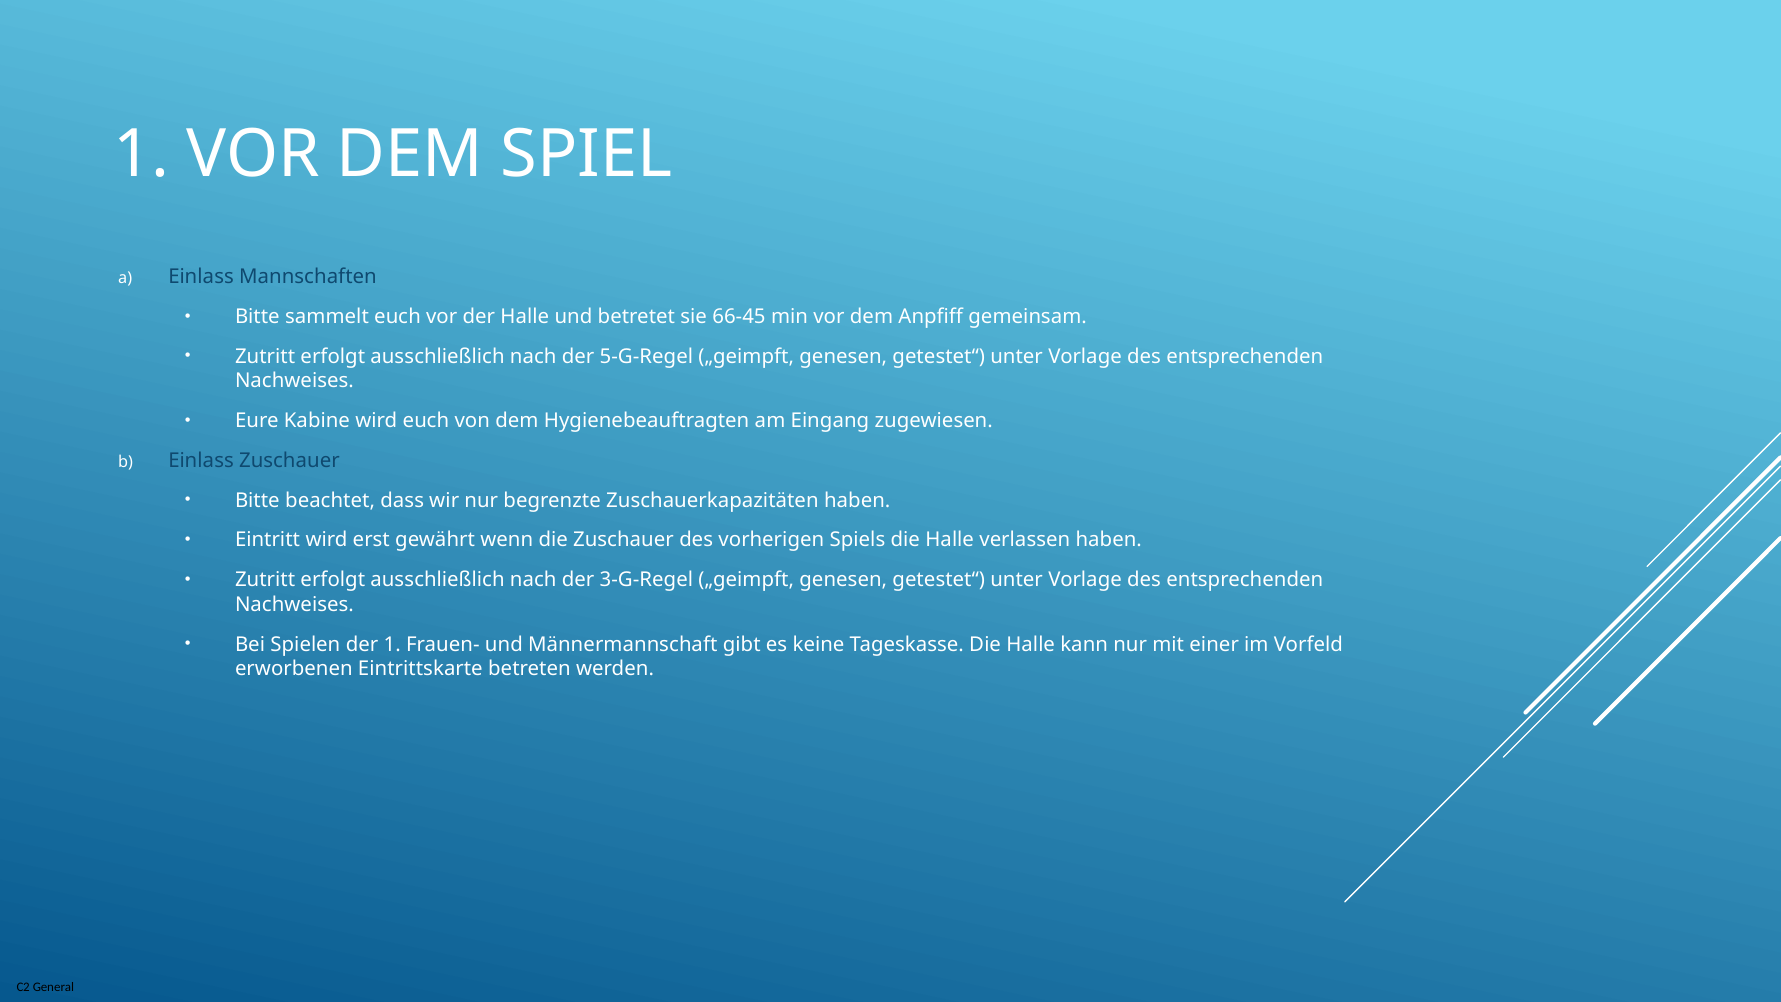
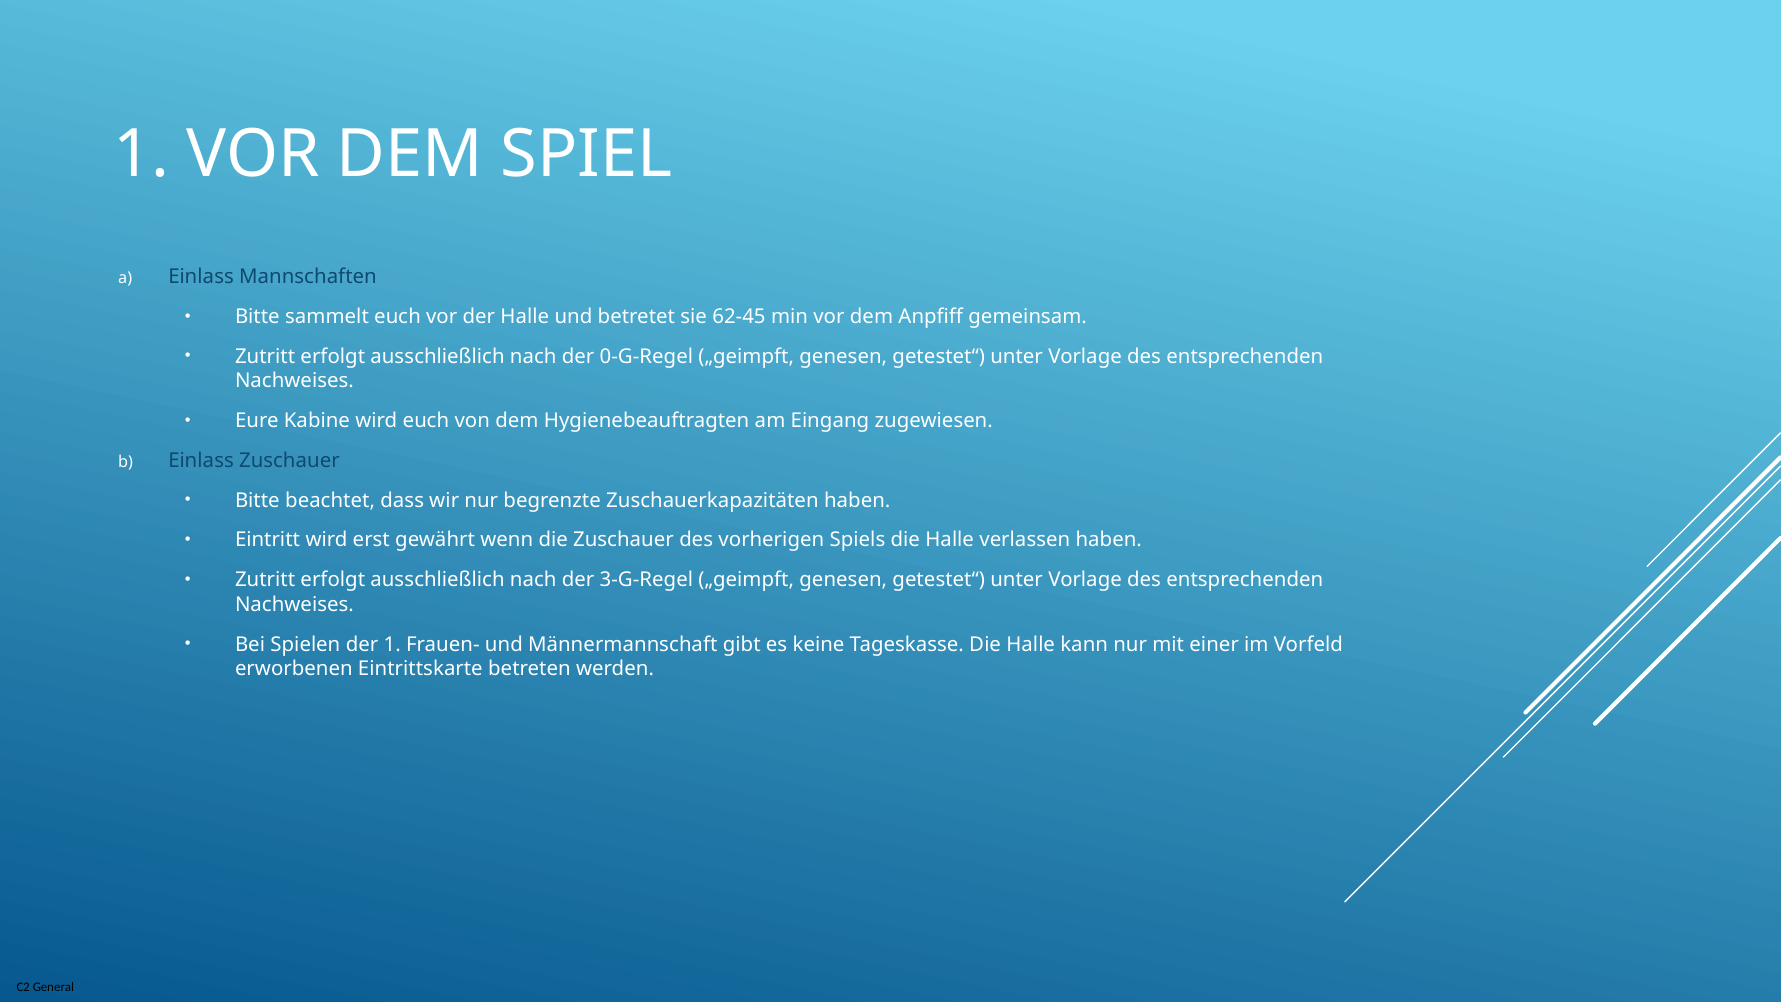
66-45: 66-45 -> 62-45
5-G-Regel: 5-G-Regel -> 0-G-Regel
